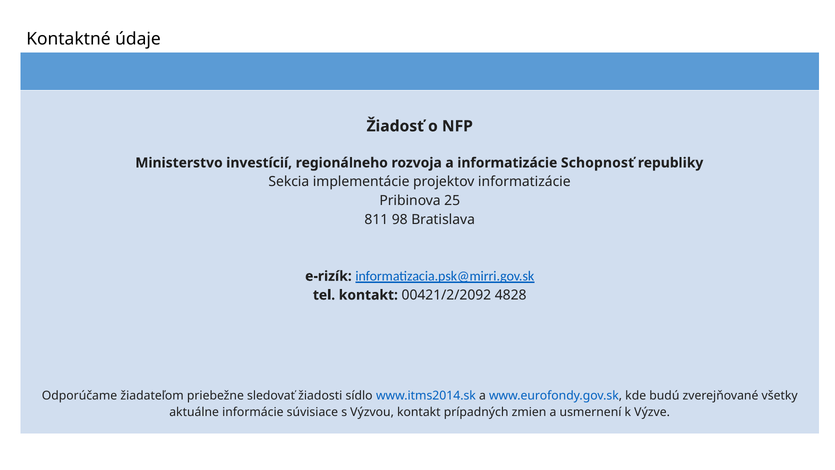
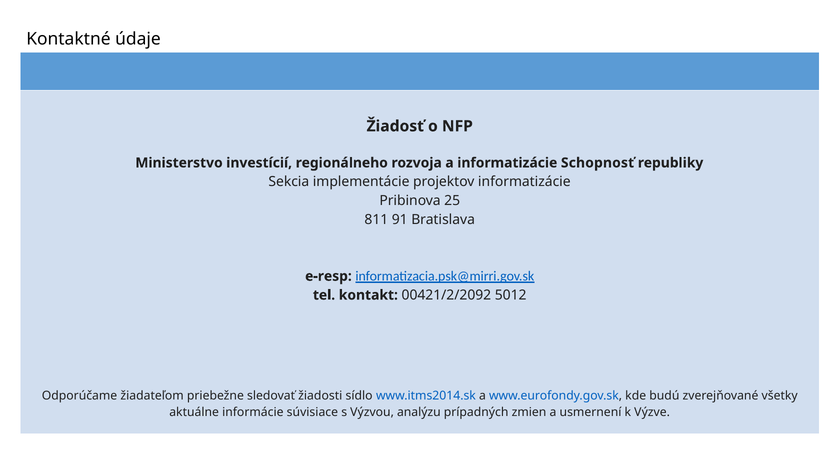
98: 98 -> 91
e-rizík: e-rizík -> e-resp
4828: 4828 -> 5012
Výzvou kontakt: kontakt -> analýzu
